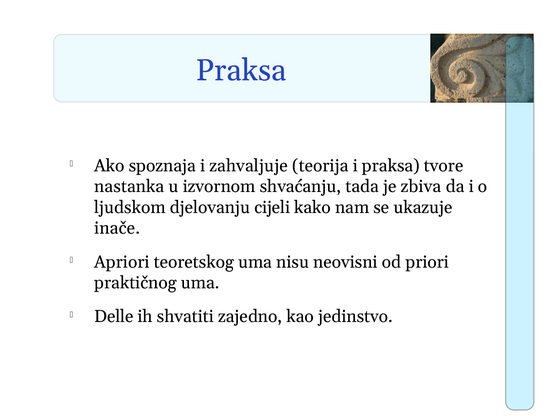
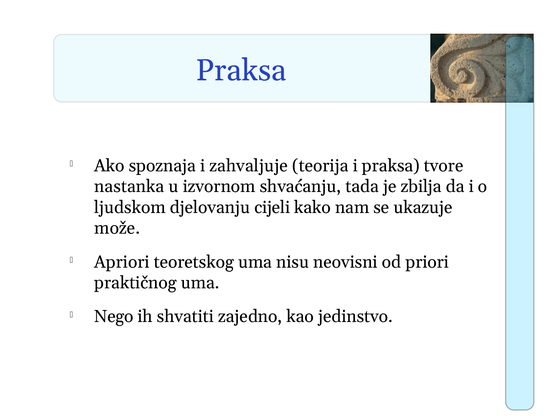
zbiva: zbiva -> zbilja
inače: inače -> može
Delle: Delle -> Nego
